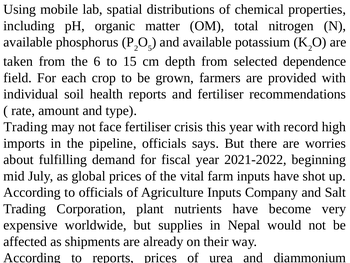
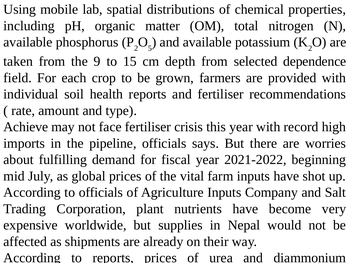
6: 6 -> 9
Trading at (26, 127): Trading -> Achieve
